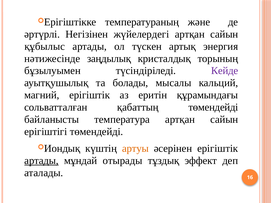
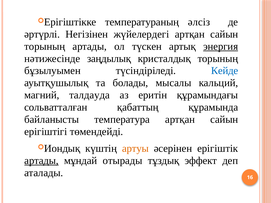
және: және -> әлсіз
құбылыс at (45, 46): құбылыс -> торының
энергия underline: none -> present
Кейде colour: purple -> blue
магний ерігіштік: ерігіштік -> талдауда
қабаттың төмендейді: төмендейді -> құрамында
